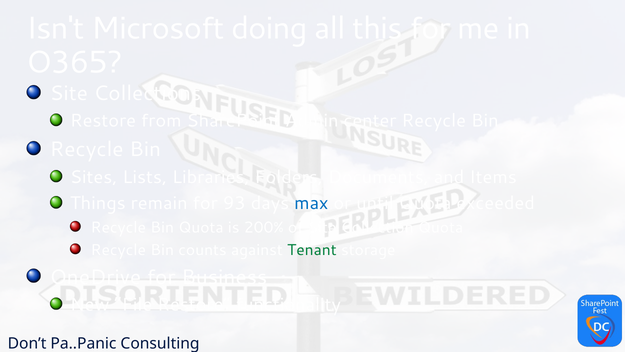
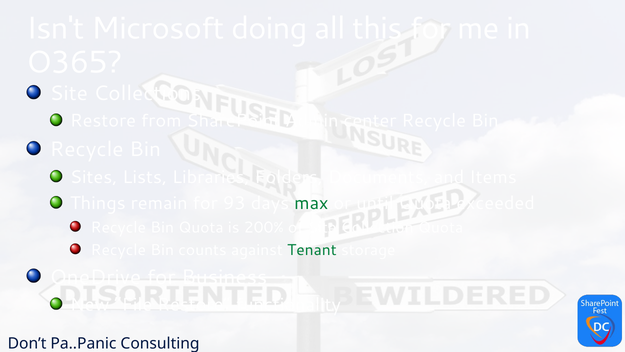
max colour: blue -> green
